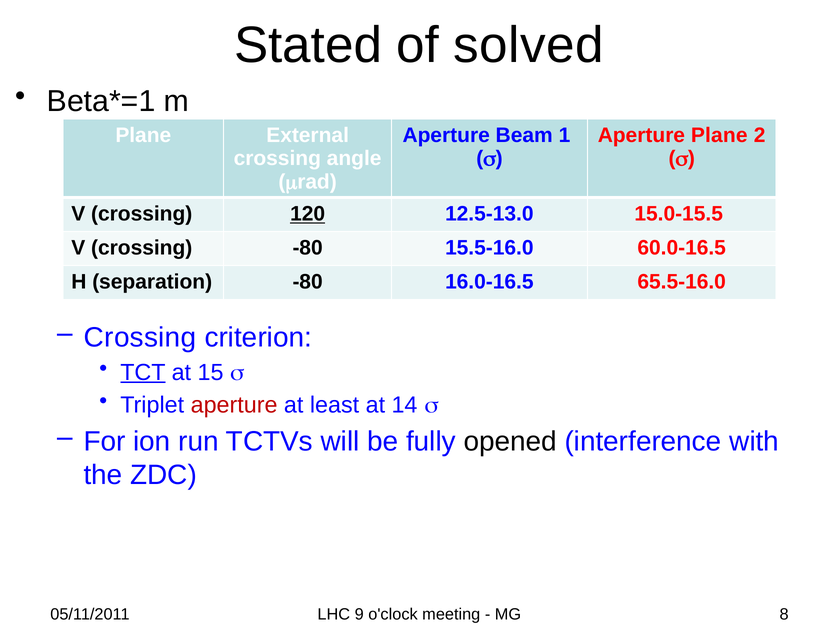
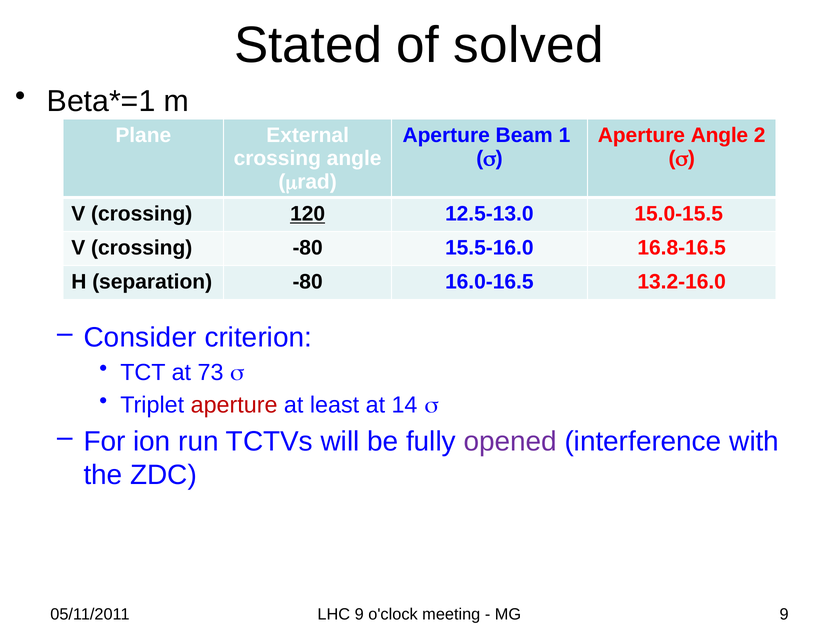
Aperture Plane: Plane -> Angle
60.0-16.5: 60.0-16.5 -> 16.8-16.5
65.5-16.0: 65.5-16.0 -> 13.2-16.0
Crossing at (140, 337): Crossing -> Consider
TCT underline: present -> none
15: 15 -> 73
opened colour: black -> purple
MG 8: 8 -> 9
